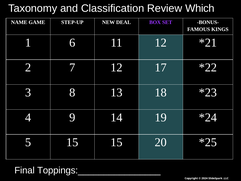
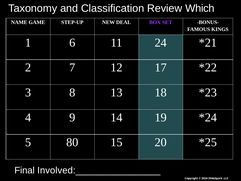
11 12: 12 -> 24
5 15: 15 -> 80
Toppings:________________: Toppings:________________ -> Involved:________________
